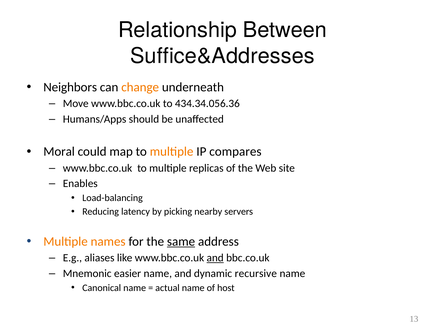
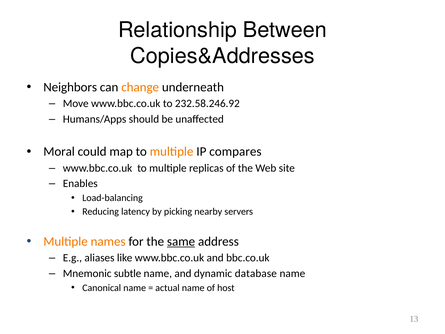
Suffice&Addresses: Suffice&Addresses -> Copies&Addresses
434.34.056.36: 434.34.056.36 -> 232.58.246.92
and at (215, 258) underline: present -> none
easier: easier -> subtle
recursive: recursive -> database
